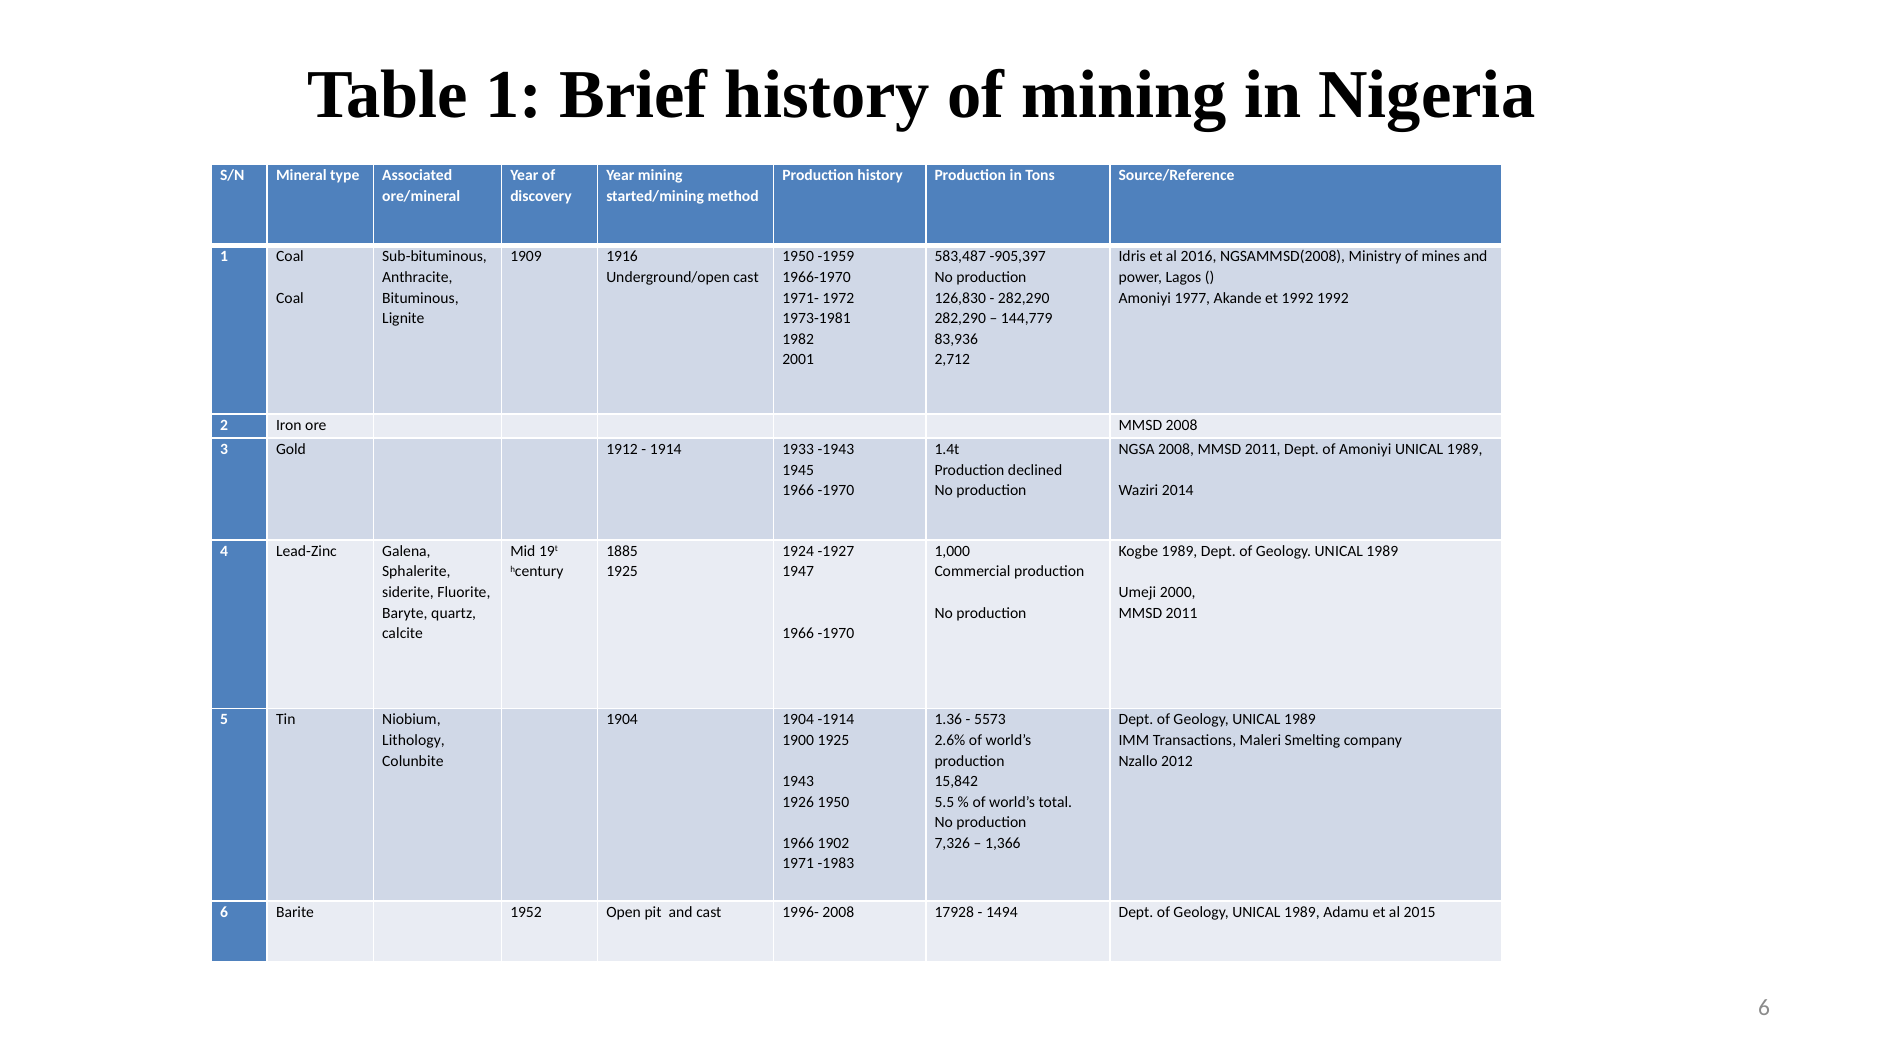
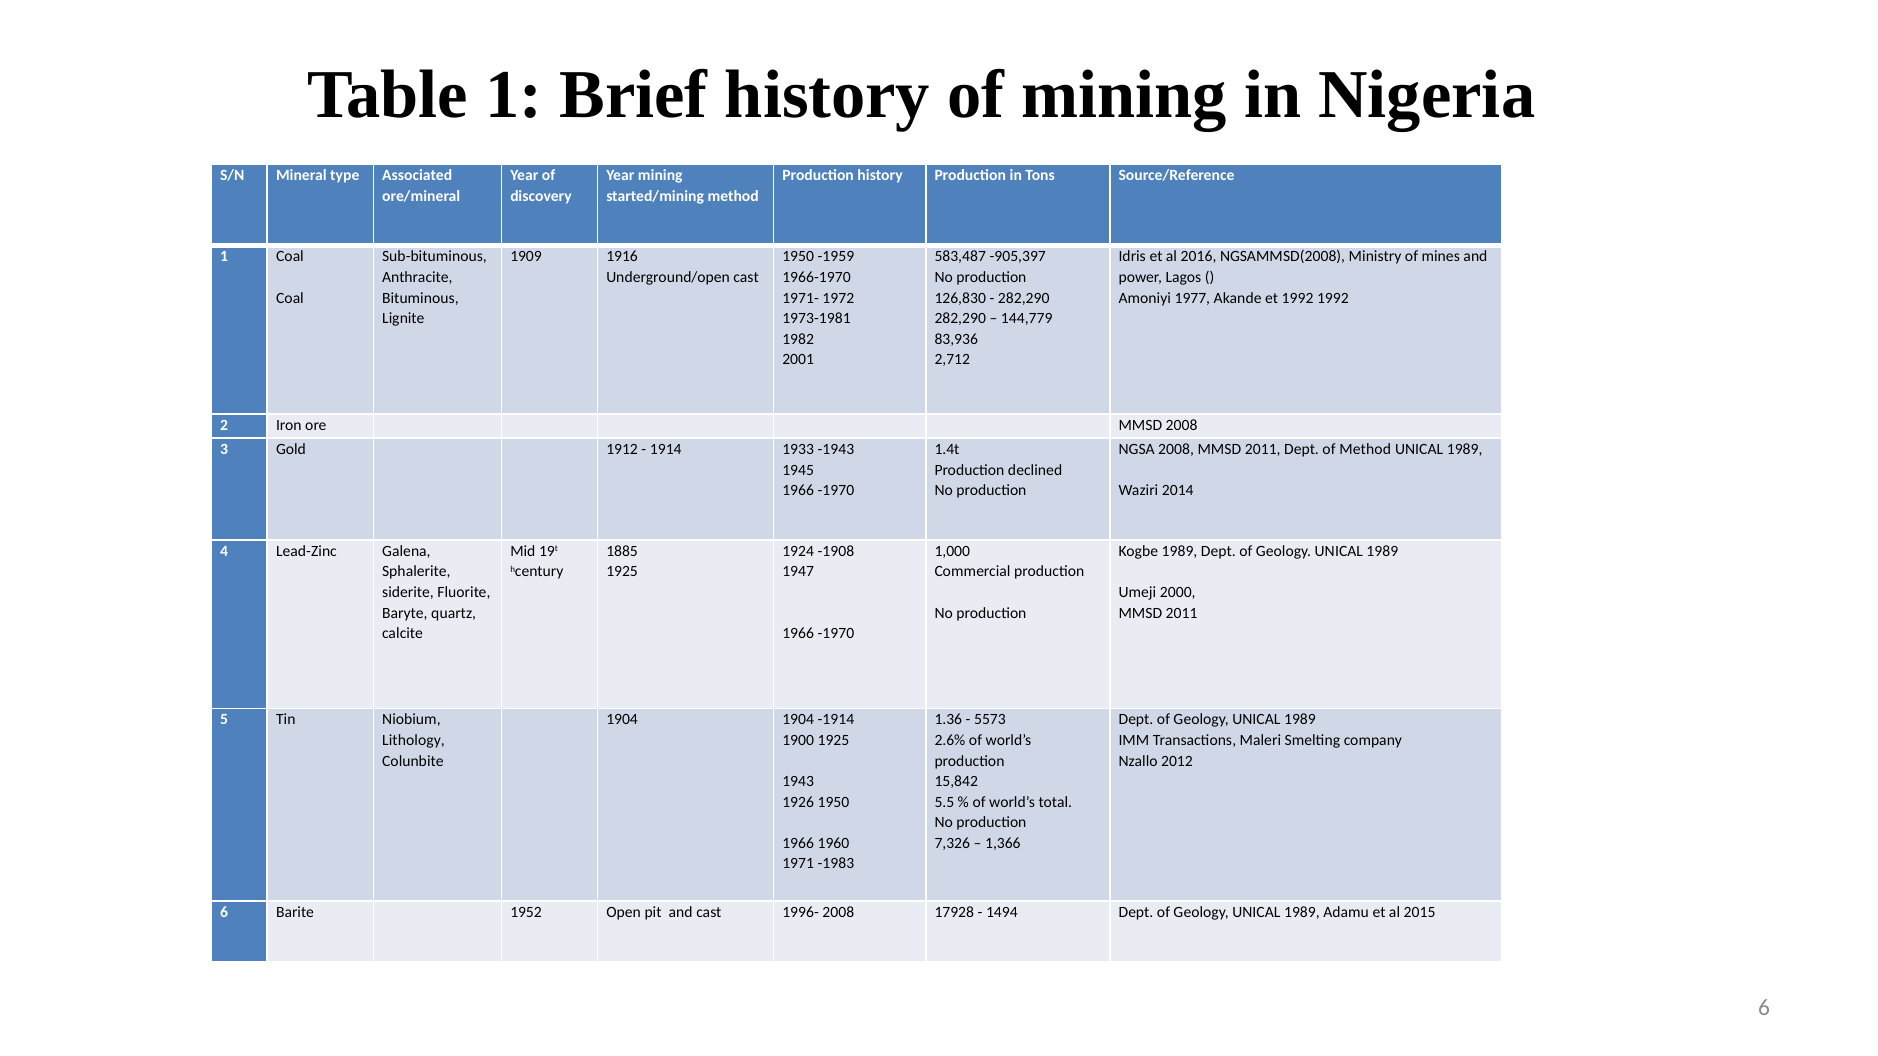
of Amoniyi: Amoniyi -> Method
-1927: -1927 -> -1908
1902: 1902 -> 1960
